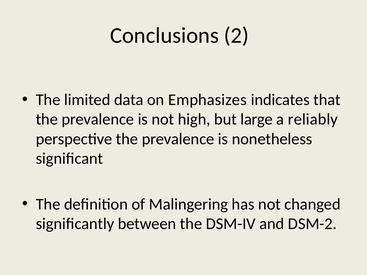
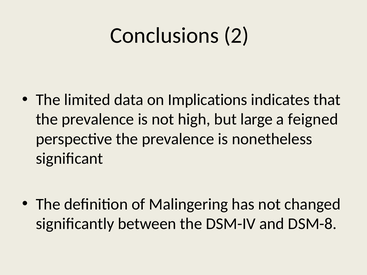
Emphasizes: Emphasizes -> Implications
reliably: reliably -> feigned
DSM-2: DSM-2 -> DSM-8
